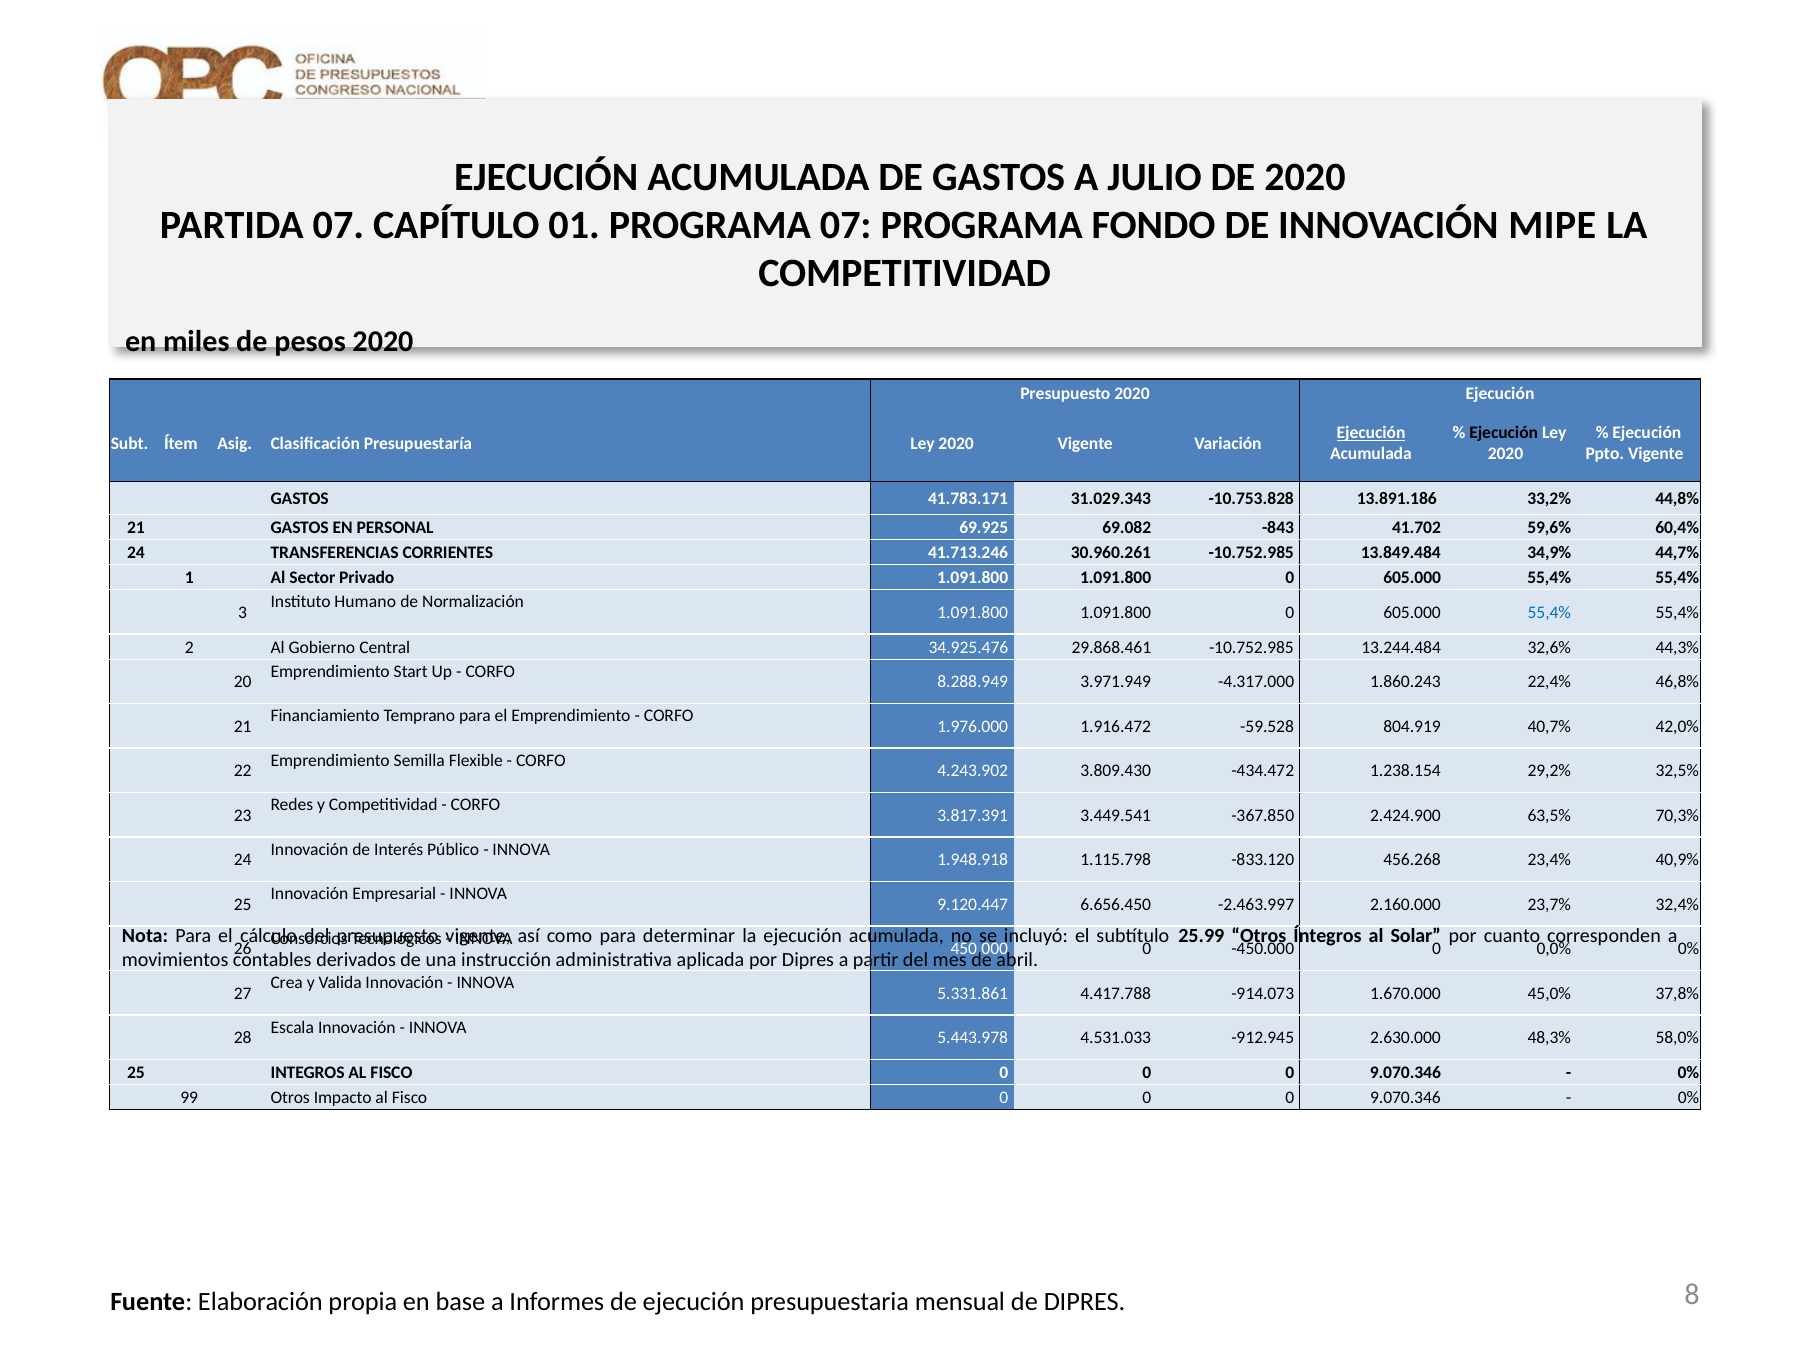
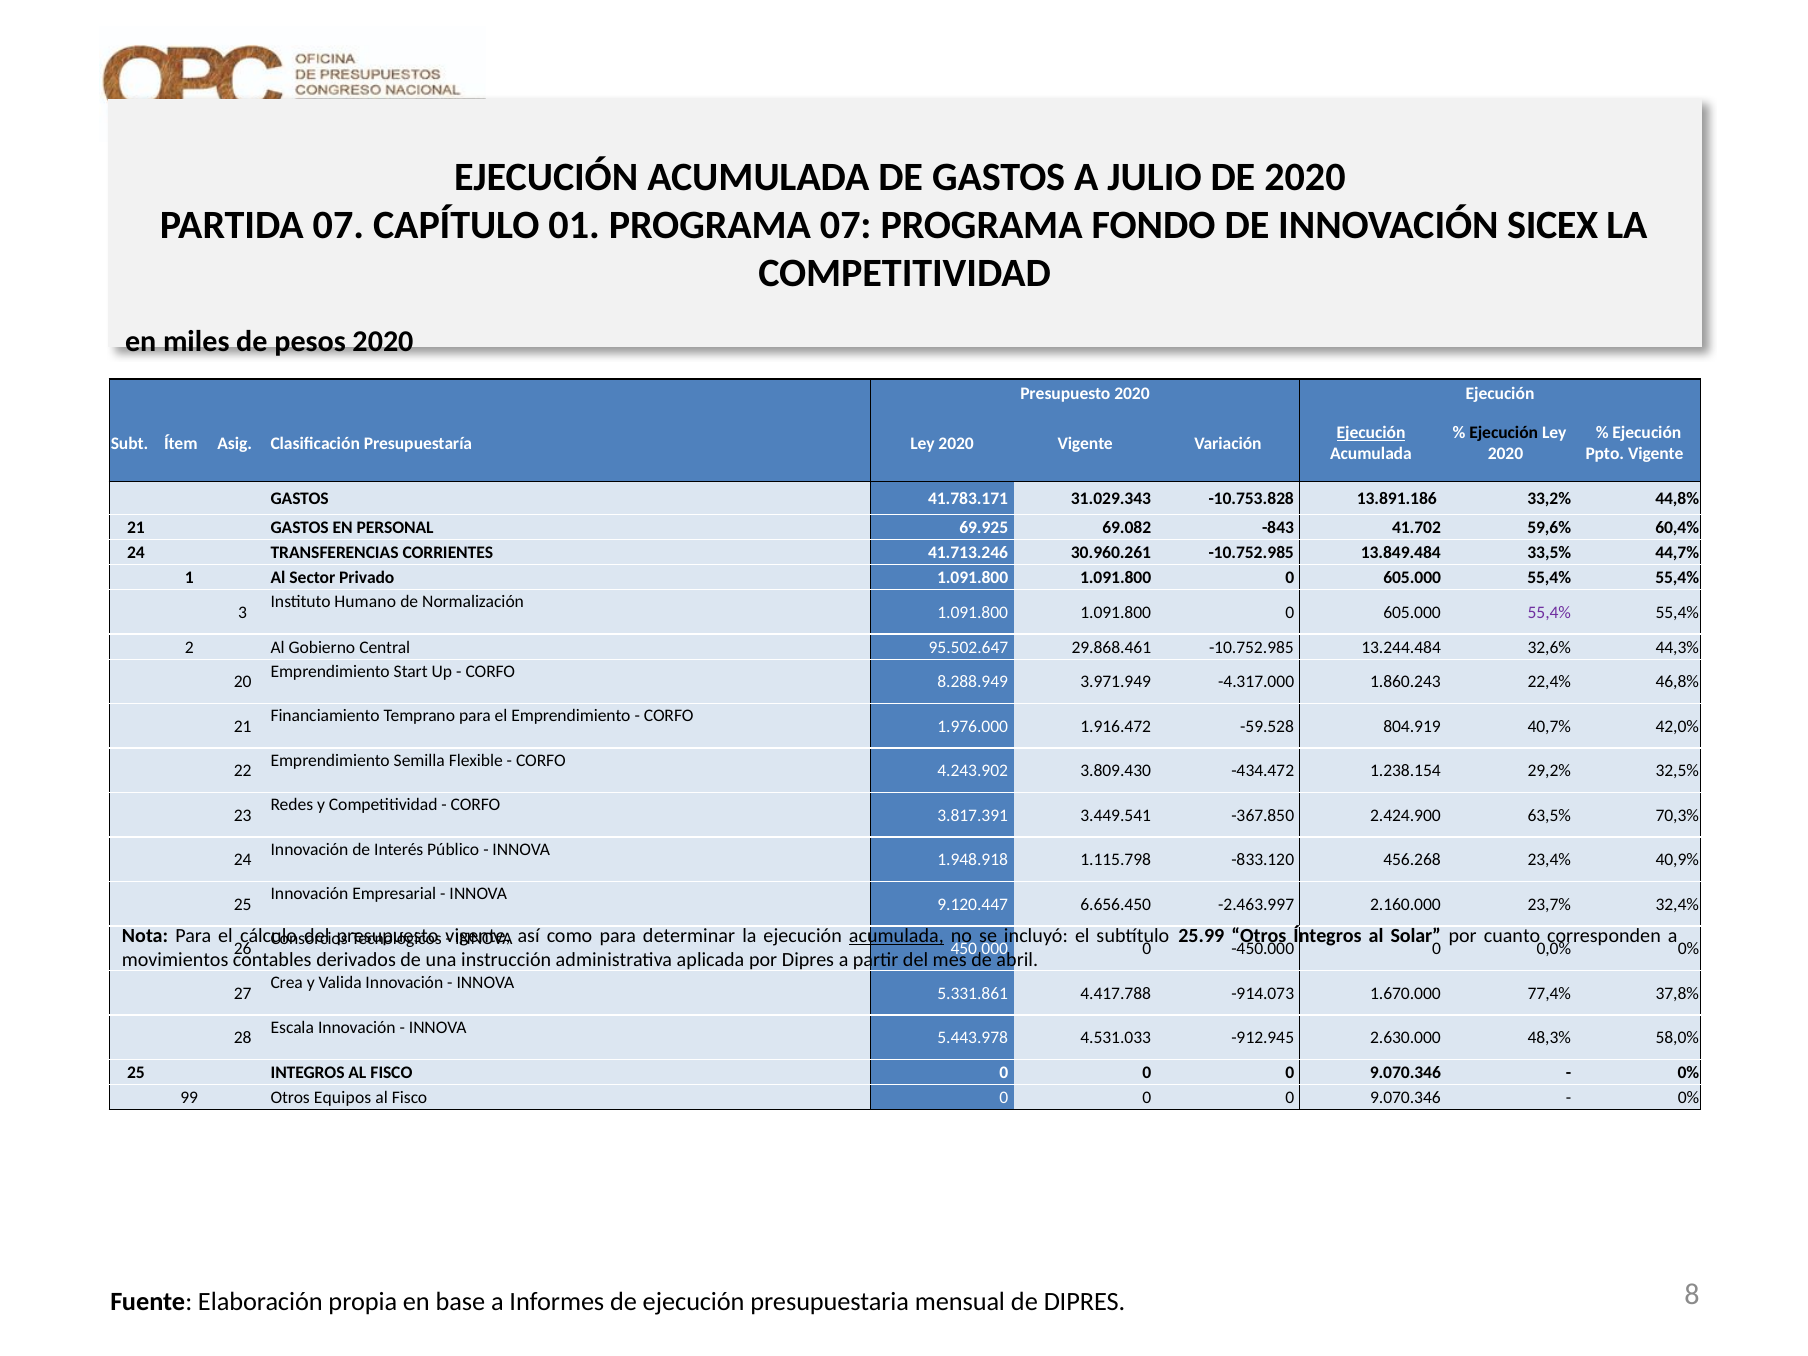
MIPE: MIPE -> SICEX
34,9%: 34,9% -> 33,5%
55,4% at (1549, 613) colour: blue -> purple
34.925.476: 34.925.476 -> 95.502.647
acumulada at (896, 936) underline: none -> present
45,0%: 45,0% -> 77,4%
Impacto: Impacto -> Equipos
